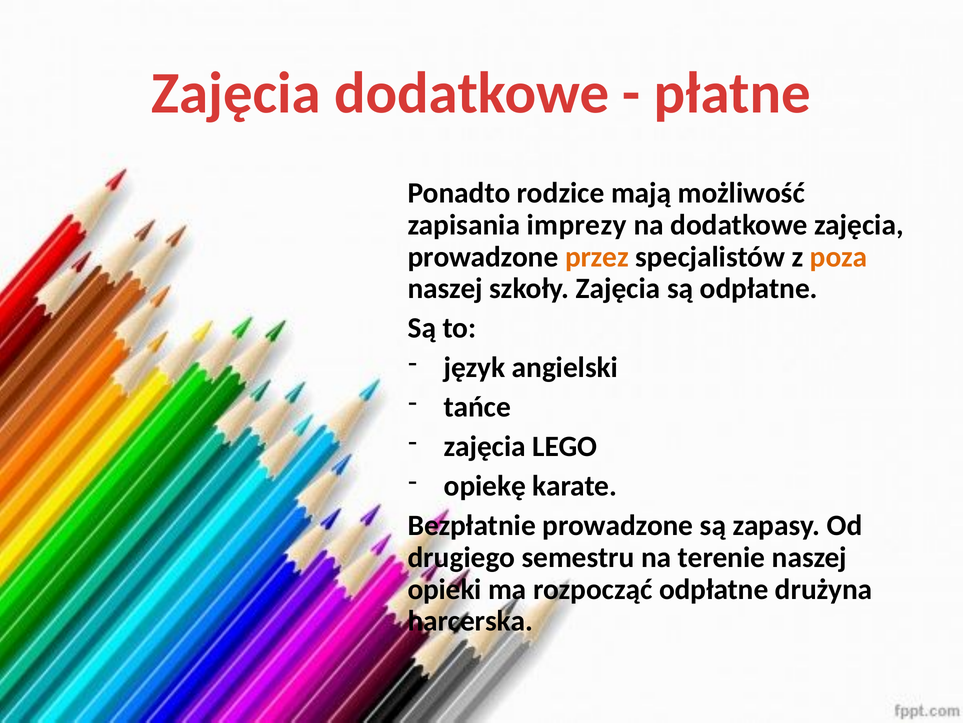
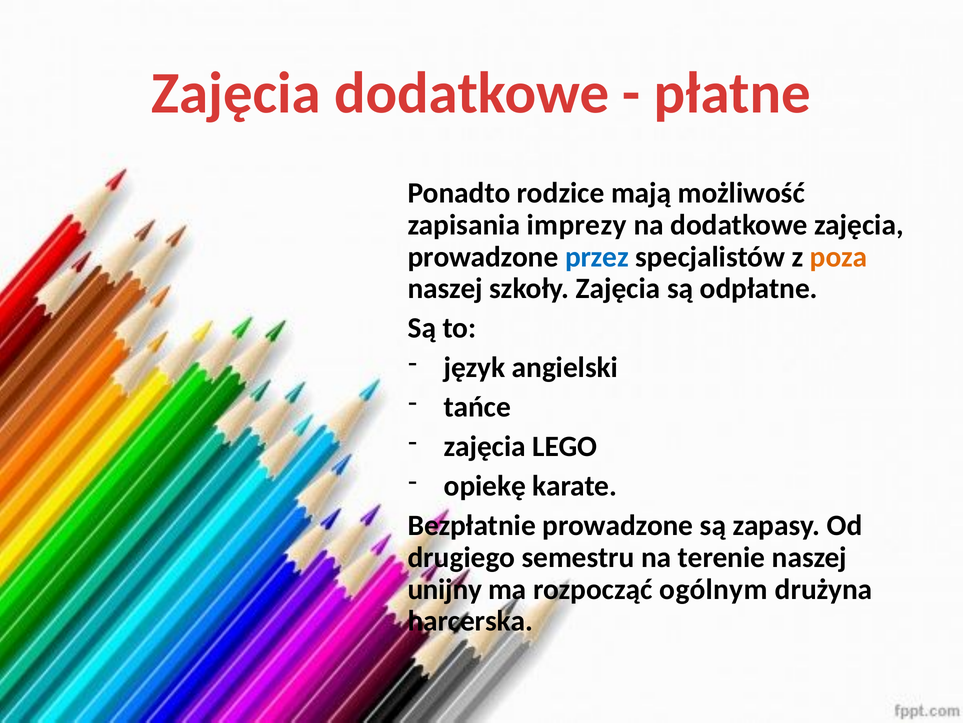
przez colour: orange -> blue
opieki: opieki -> unijny
rozpocząć odpłatne: odpłatne -> ogólnym
